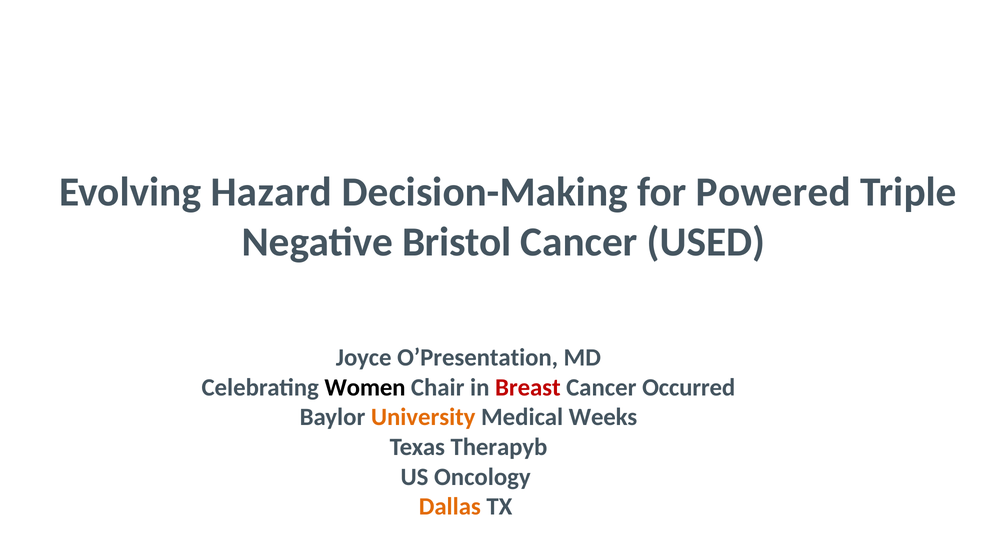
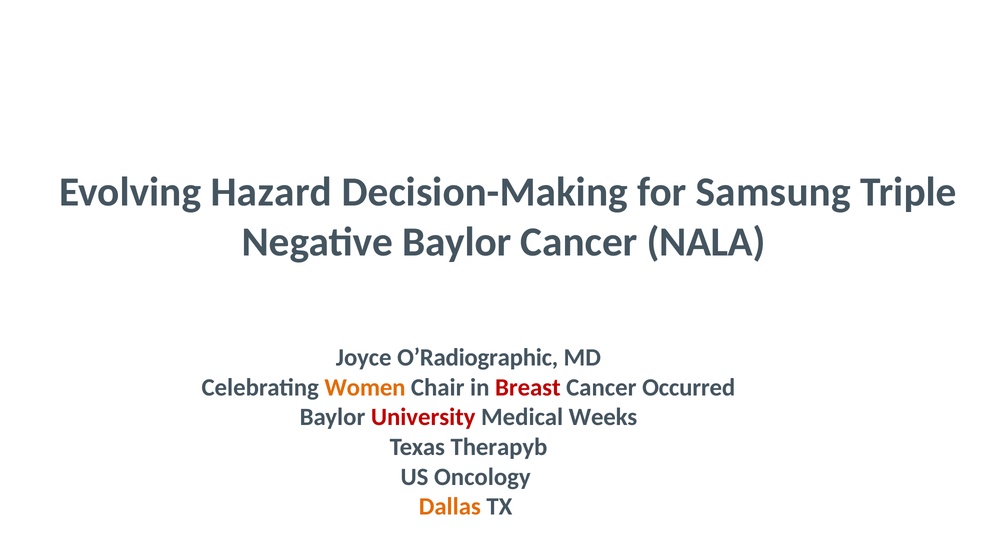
Powered: Powered -> Samsung
Negative Bristol: Bristol -> Baylor
USED: USED -> NALA
O’Presentation: O’Presentation -> O’Radiographic
Women colour: black -> orange
University colour: orange -> red
